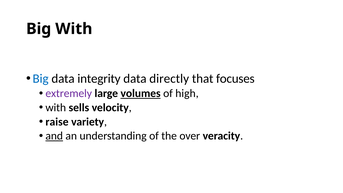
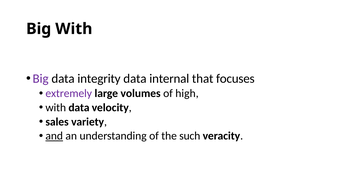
Big at (41, 79) colour: blue -> purple
directly: directly -> internal
volumes underline: present -> none
with sells: sells -> data
raise: raise -> sales
over: over -> such
